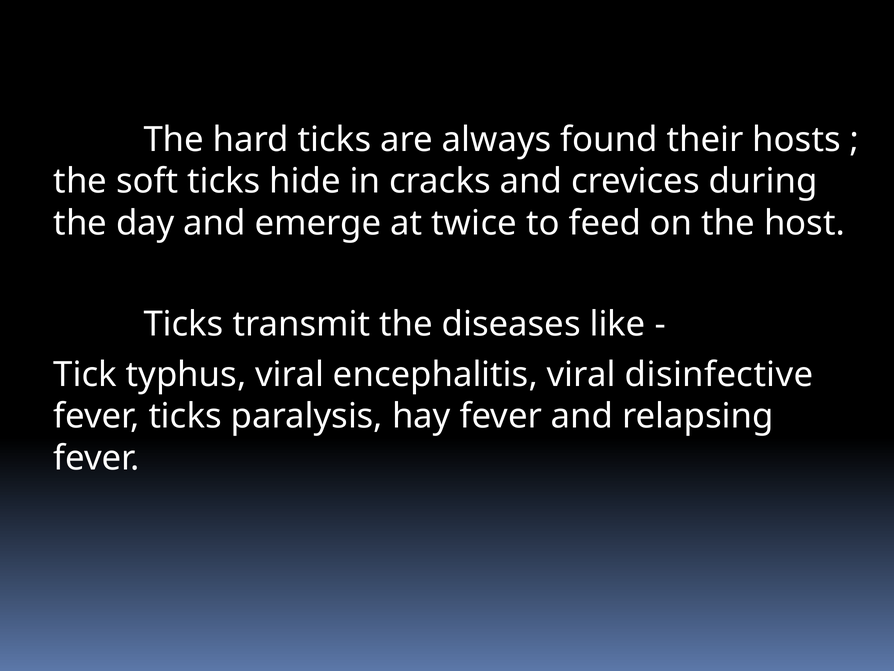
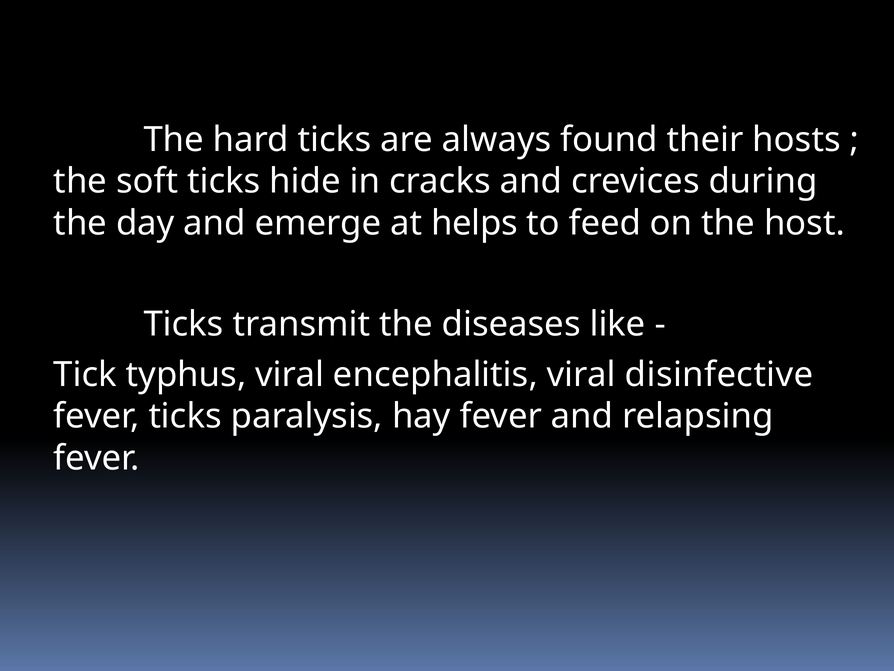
twice: twice -> helps
